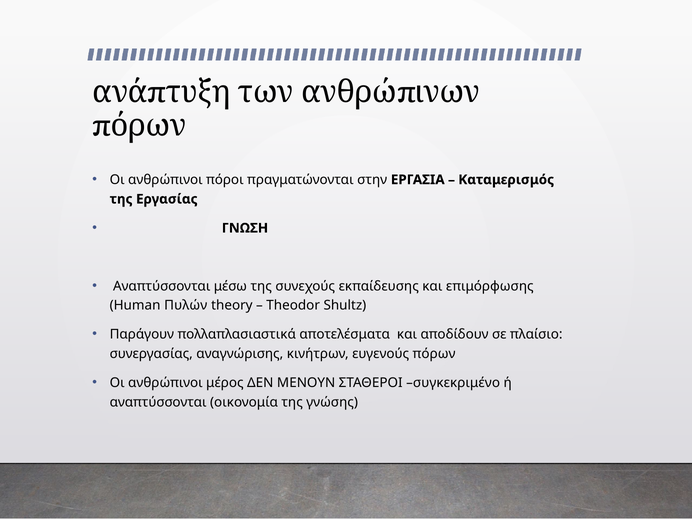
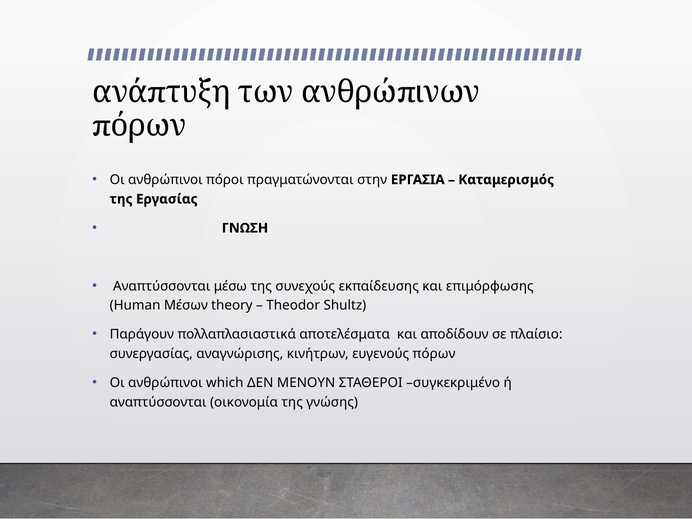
Πυλών: Πυλών -> Μέσων
μέρος: μέρος -> which
